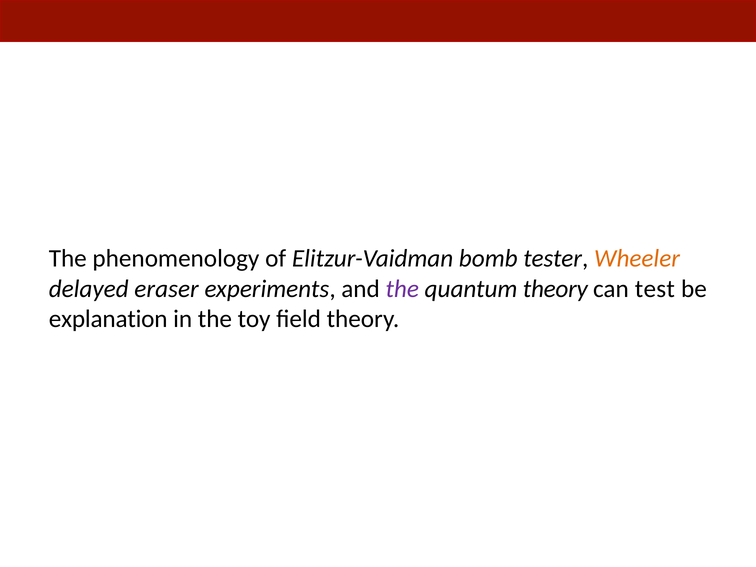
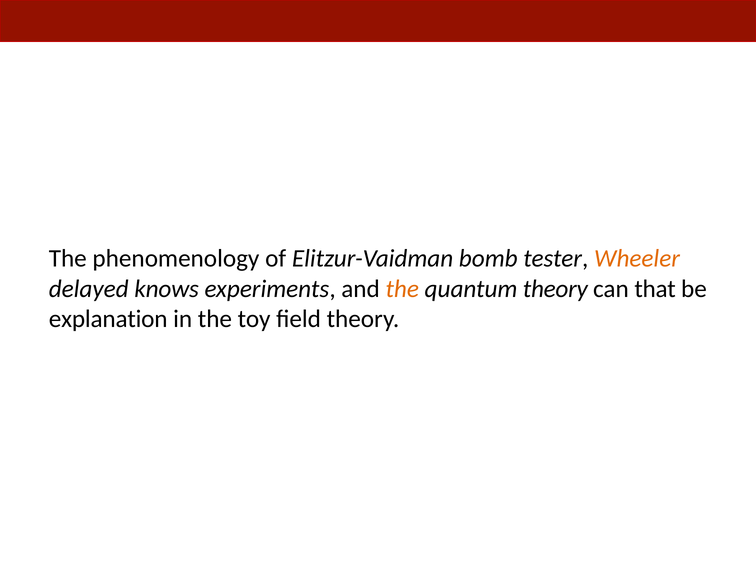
eraser: eraser -> knows
the at (402, 289) colour: purple -> orange
test: test -> that
